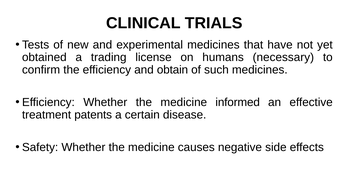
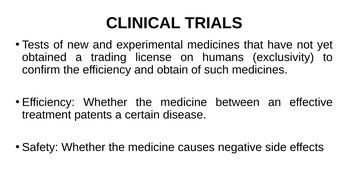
necessary: necessary -> exclusivity
informed: informed -> between
